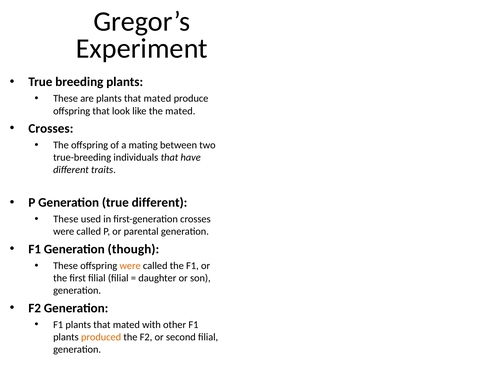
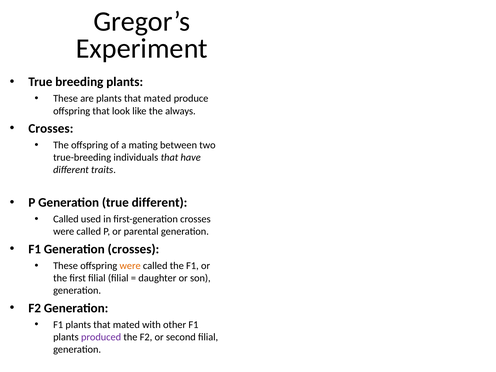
the mated: mated -> always
These at (66, 219): These -> Called
Generation though: though -> crosses
produced colour: orange -> purple
